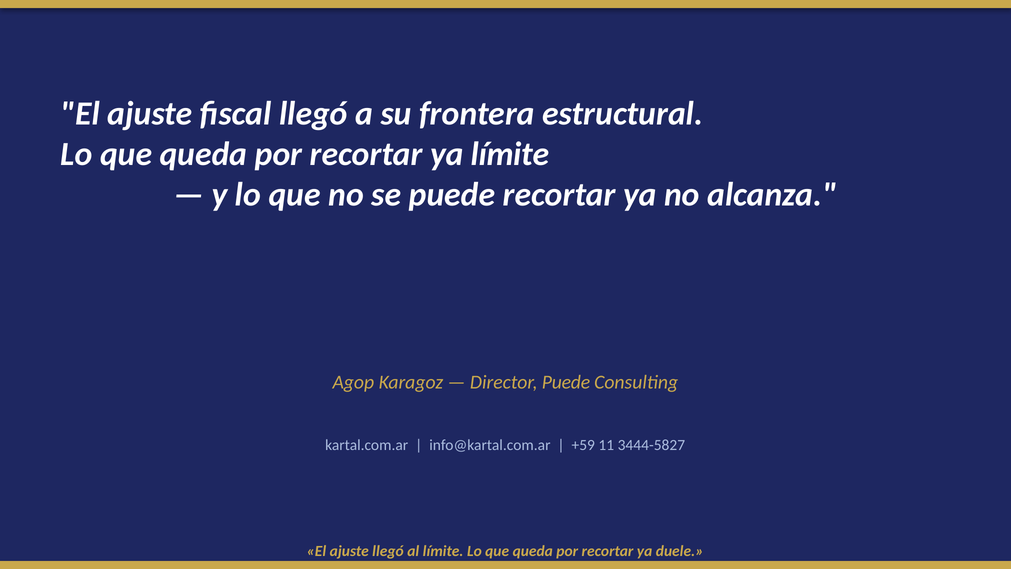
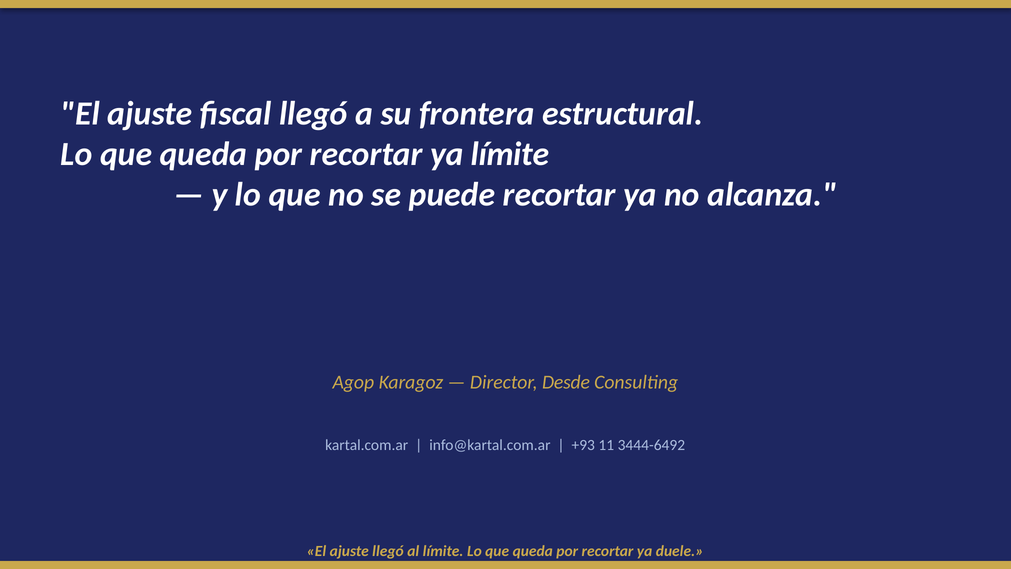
Director Puede: Puede -> Desde
+59: +59 -> +93
3444-5827: 3444-5827 -> 3444-6492
